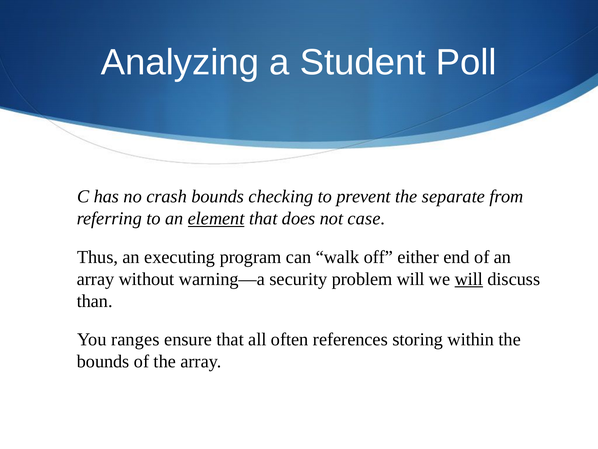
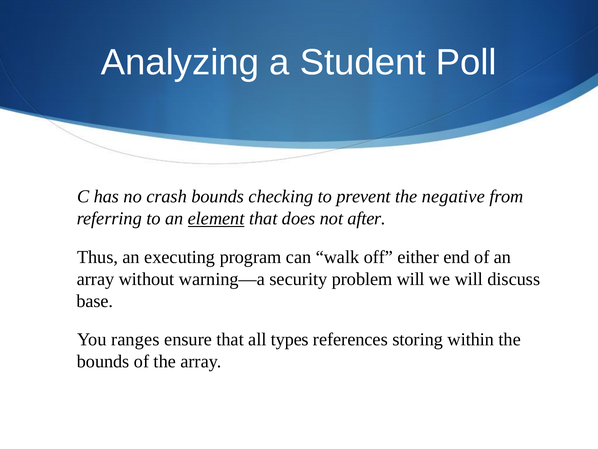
separate: separate -> negative
case: case -> after
will at (469, 279) underline: present -> none
than: than -> base
often: often -> types
